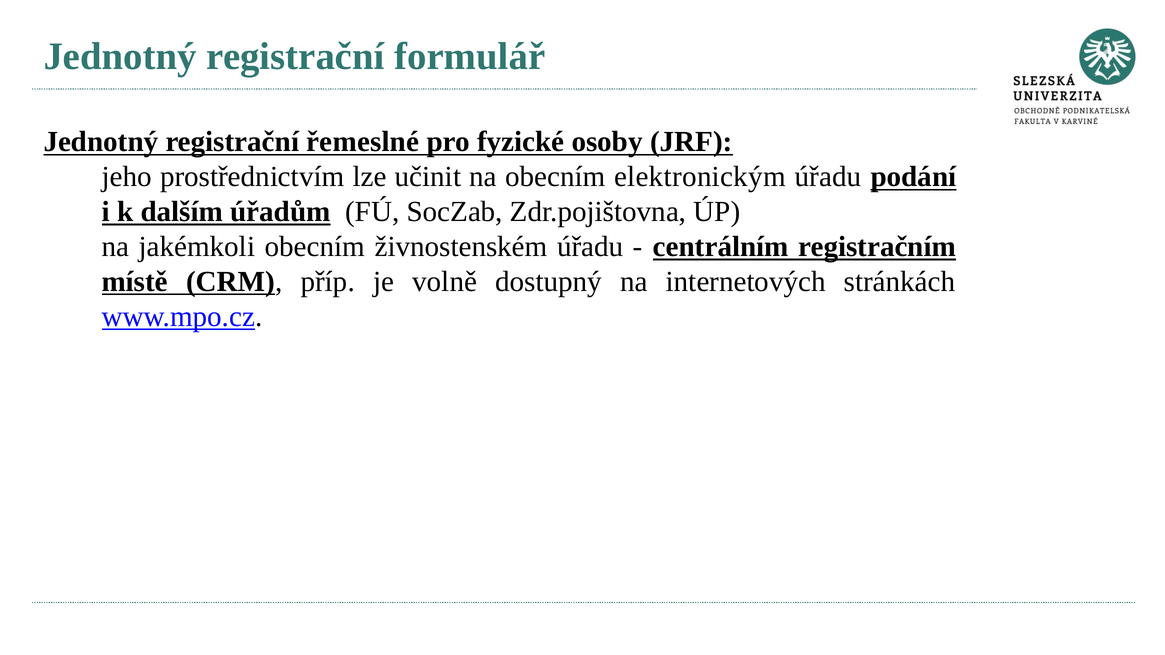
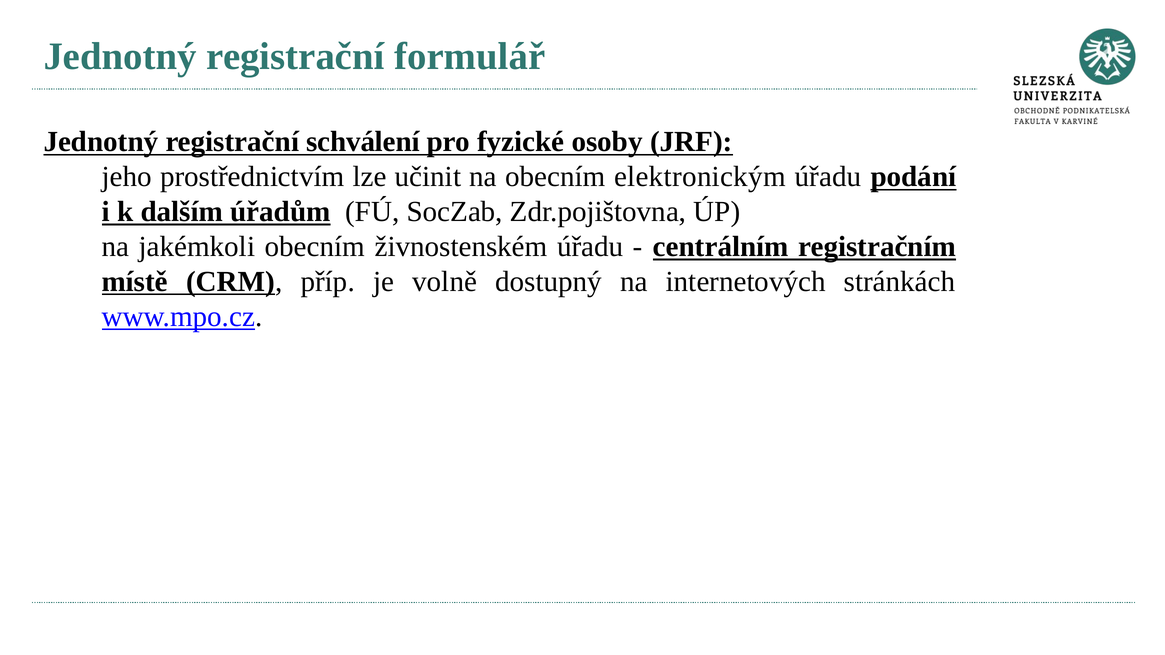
řemeslné: řemeslné -> schválení
